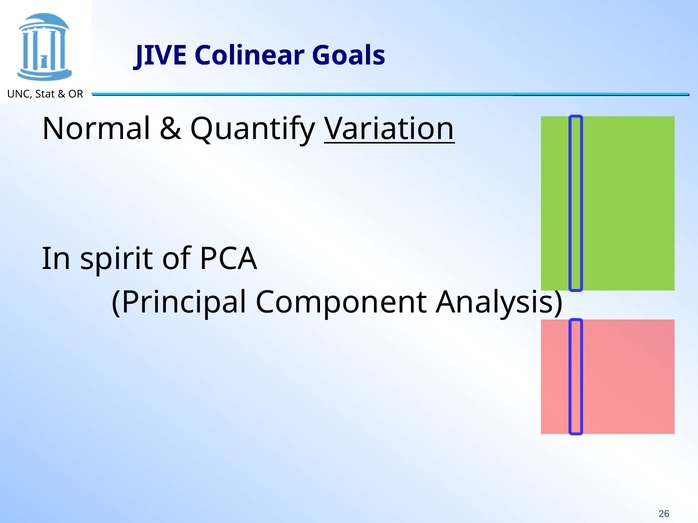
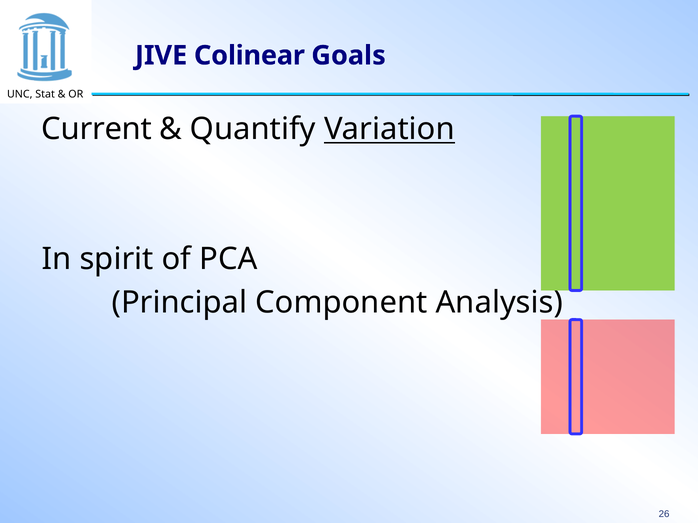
Normal: Normal -> Current
